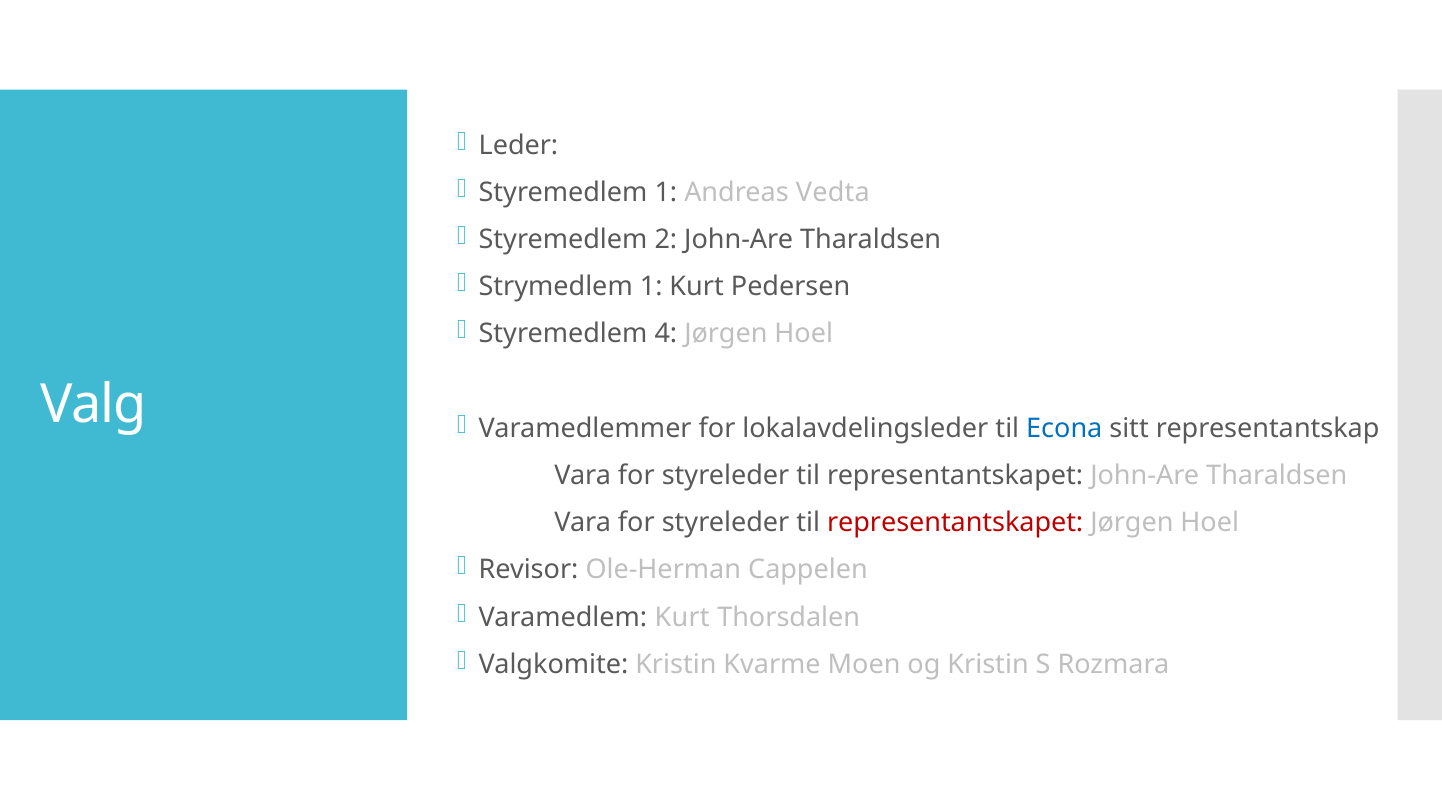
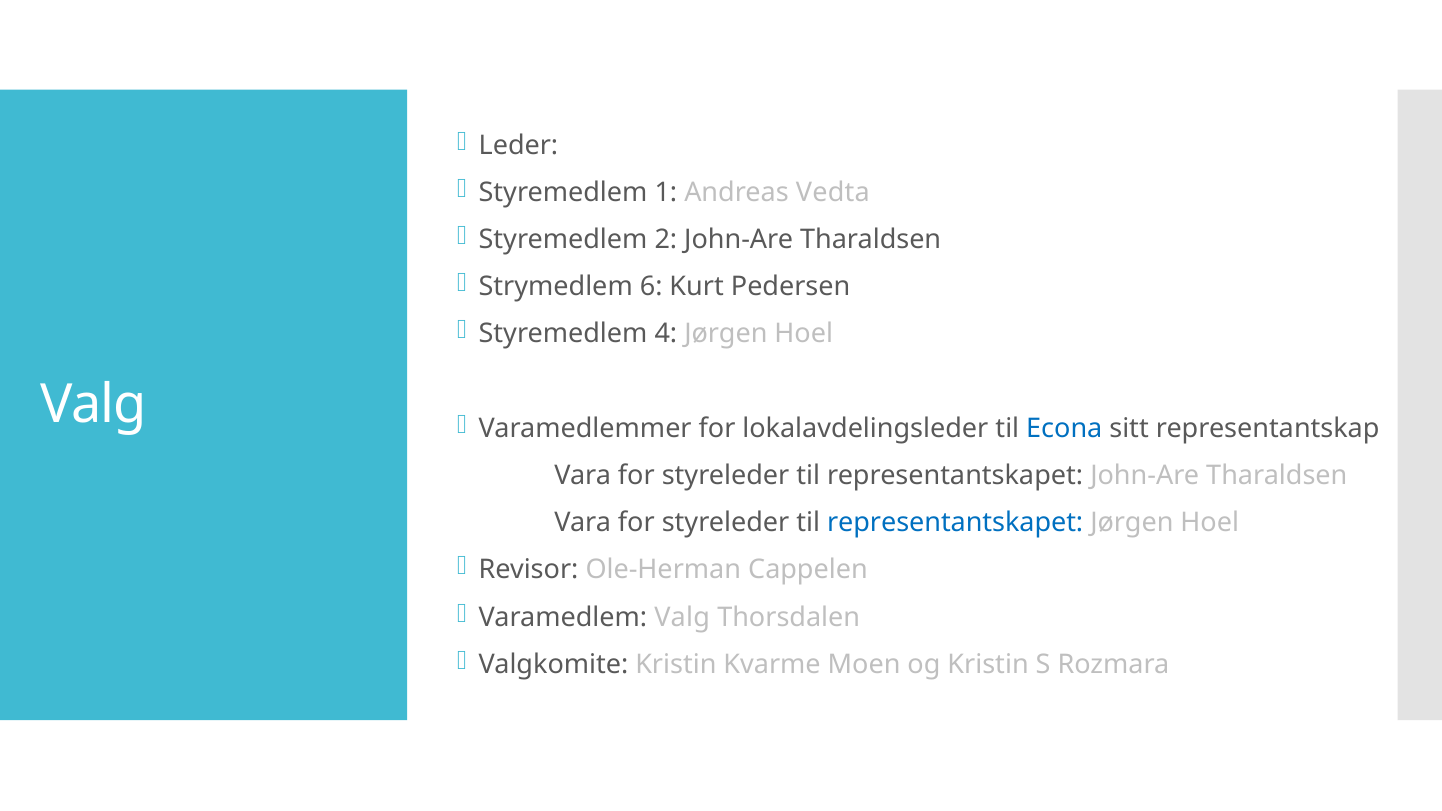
Strymedlem 1: 1 -> 6
representantskapet at (955, 523) colour: red -> blue
Varamedlem Kurt: Kurt -> Valg
